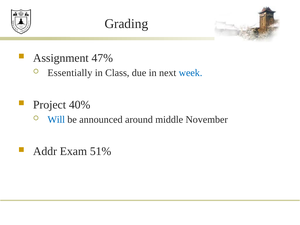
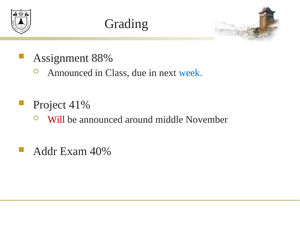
47%: 47% -> 88%
Essentially at (70, 73): Essentially -> Announced
40%: 40% -> 41%
Will colour: blue -> red
51%: 51% -> 40%
